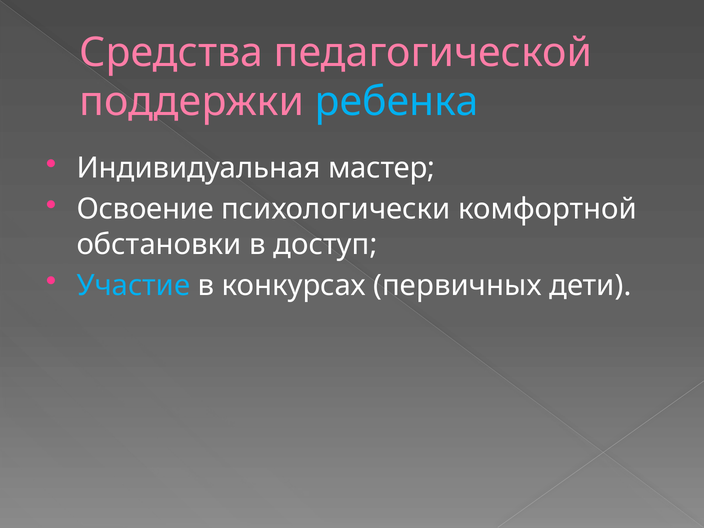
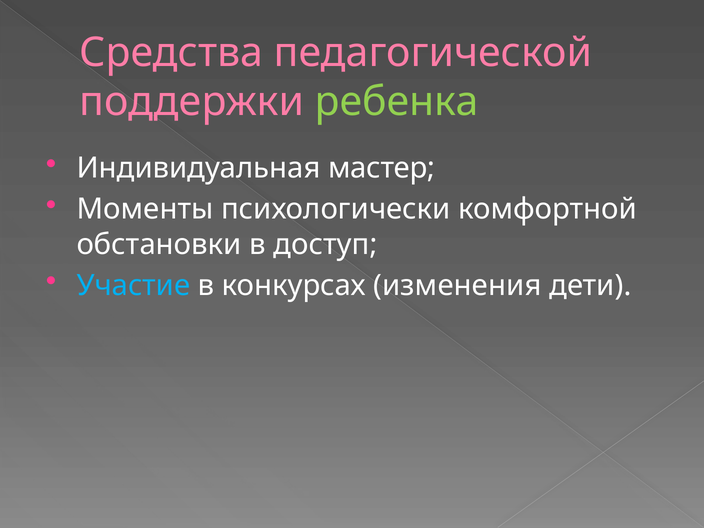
ребенка colour: light blue -> light green
Освоение: Освоение -> Моменты
первичных: первичных -> изменения
